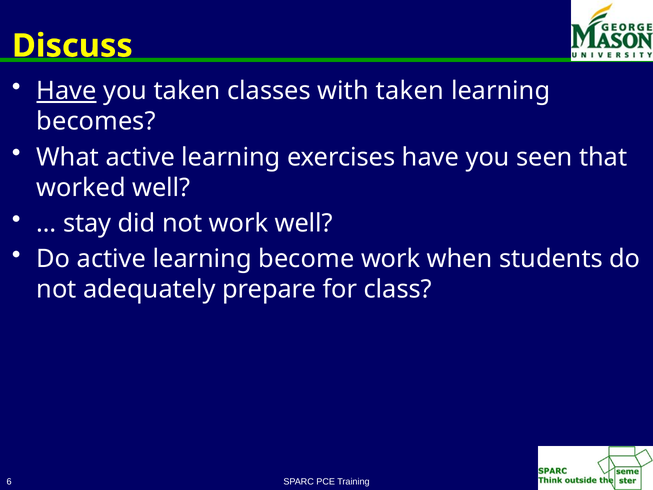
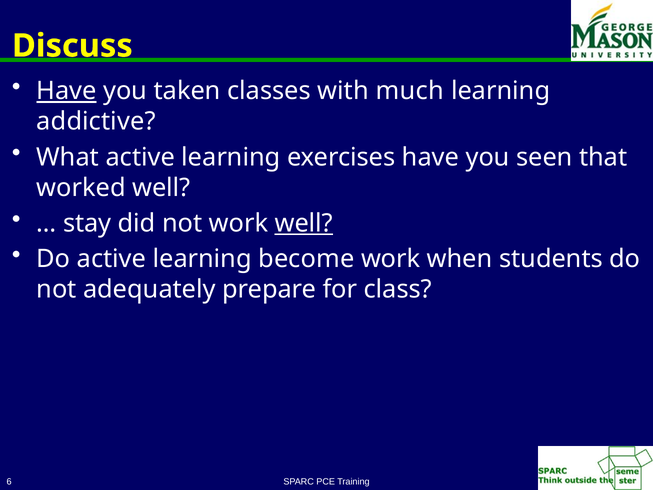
with taken: taken -> much
becomes: becomes -> addictive
well at (304, 223) underline: none -> present
